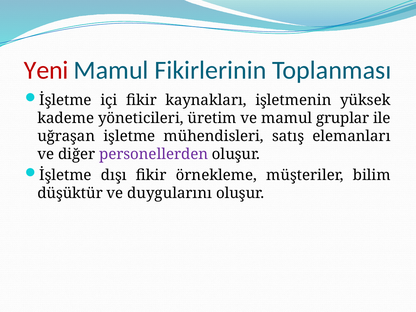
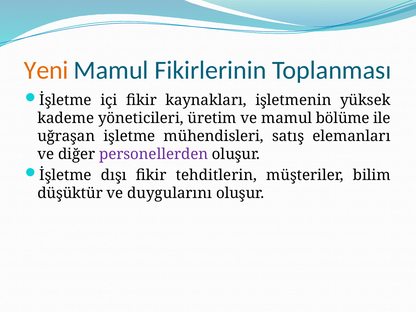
Yeni colour: red -> orange
gruplar: gruplar -> bölüme
örnekleme: örnekleme -> tehditlerin
